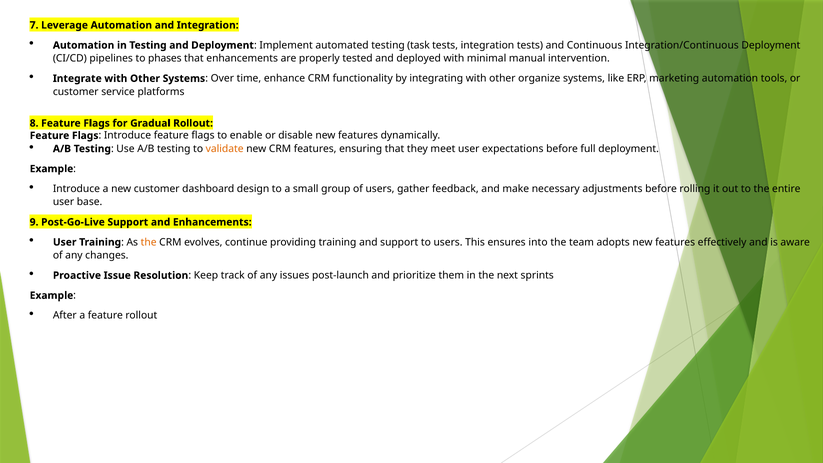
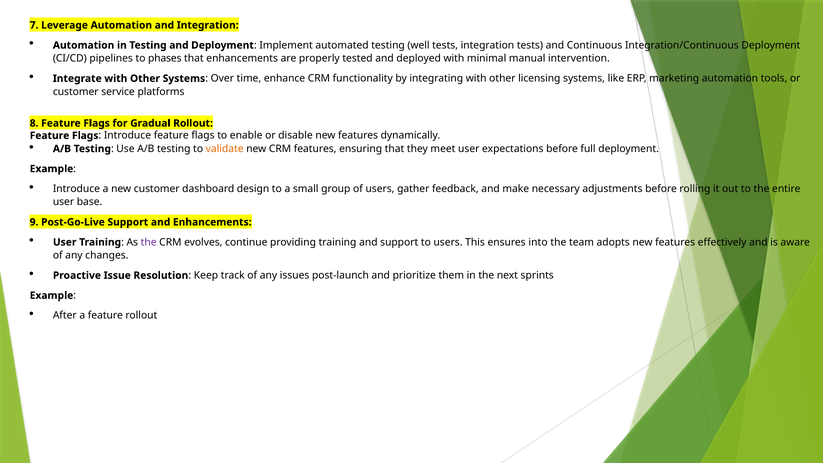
task: task -> well
organize: organize -> licensing
the at (149, 242) colour: orange -> purple
